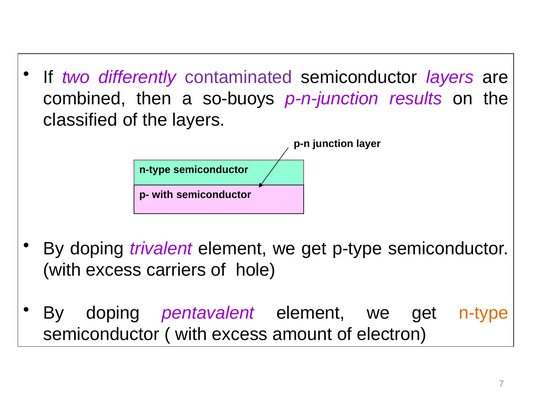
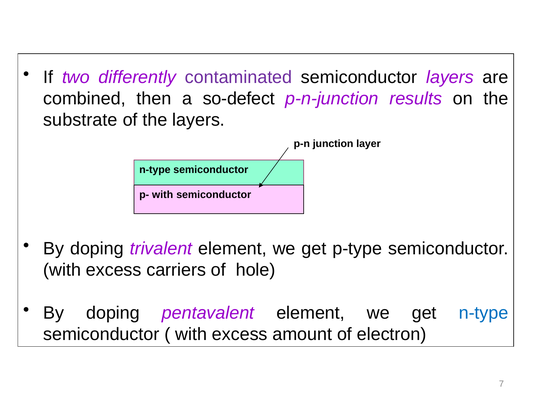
so-buoys: so-buoys -> so-defect
classified: classified -> substrate
n-type at (484, 313) colour: orange -> blue
